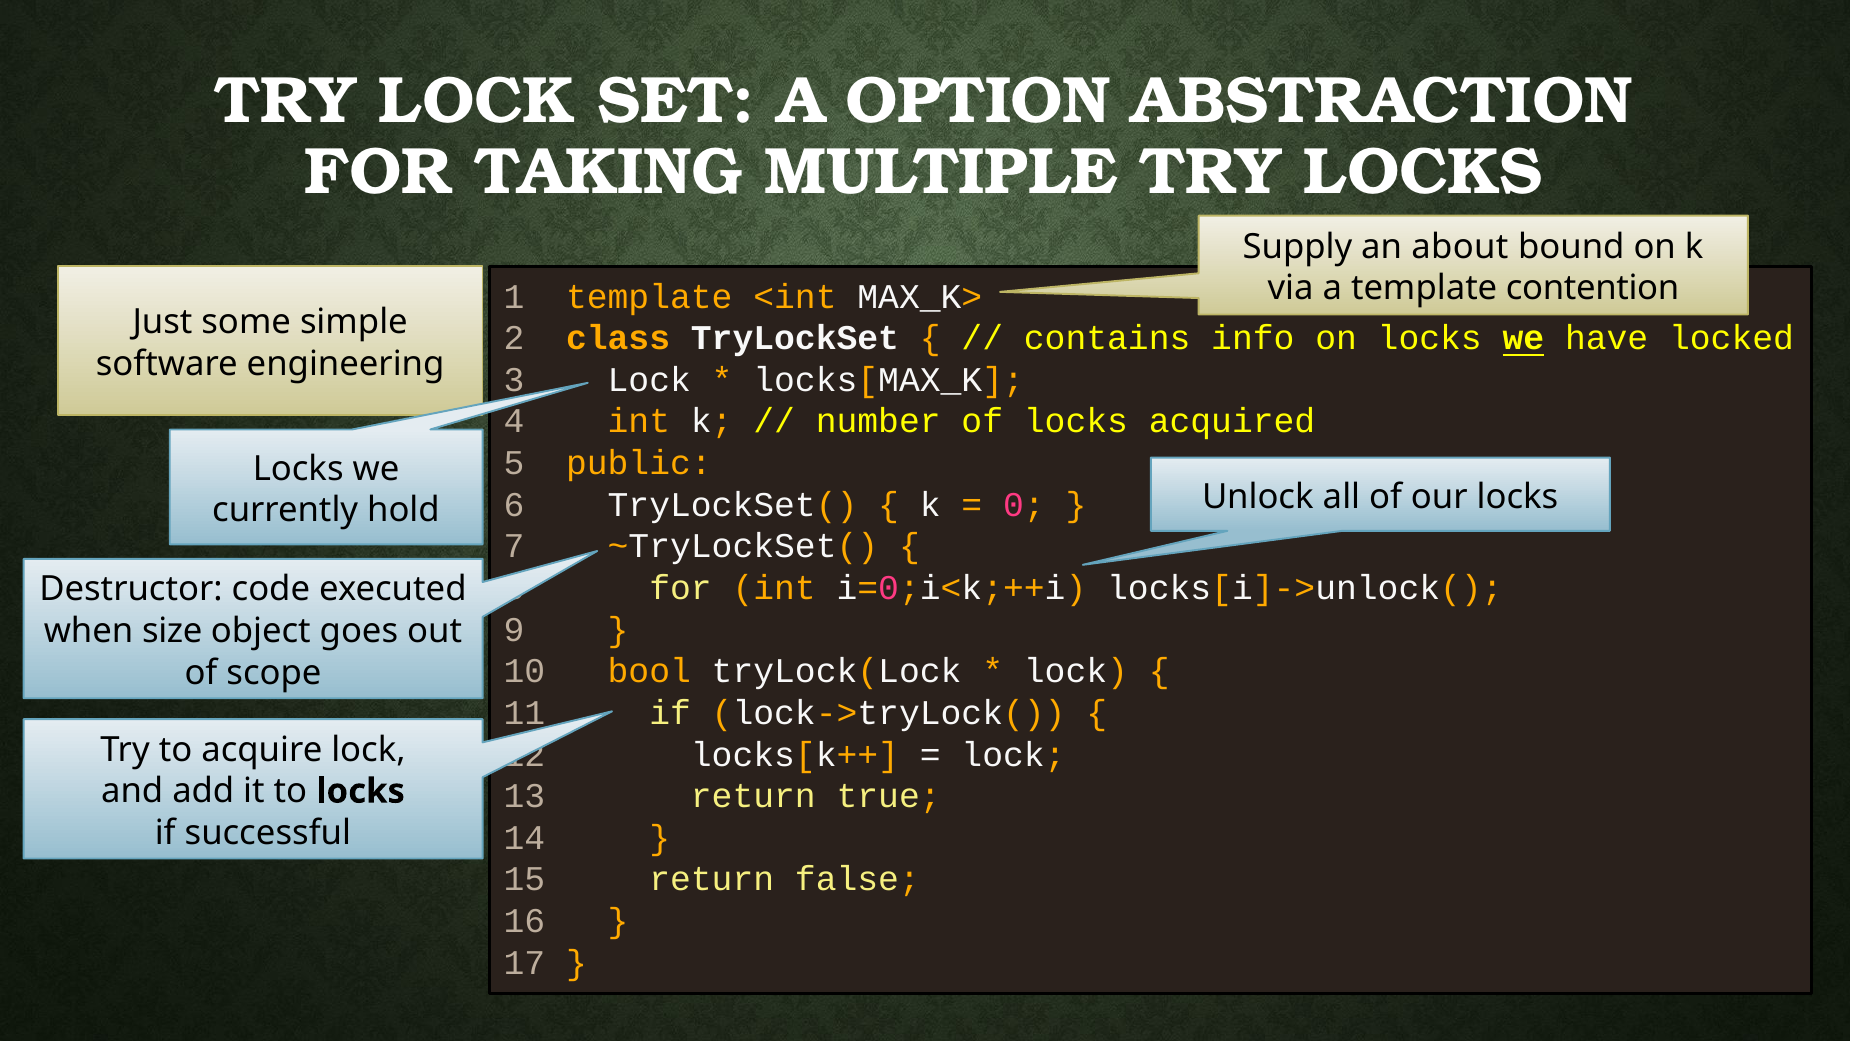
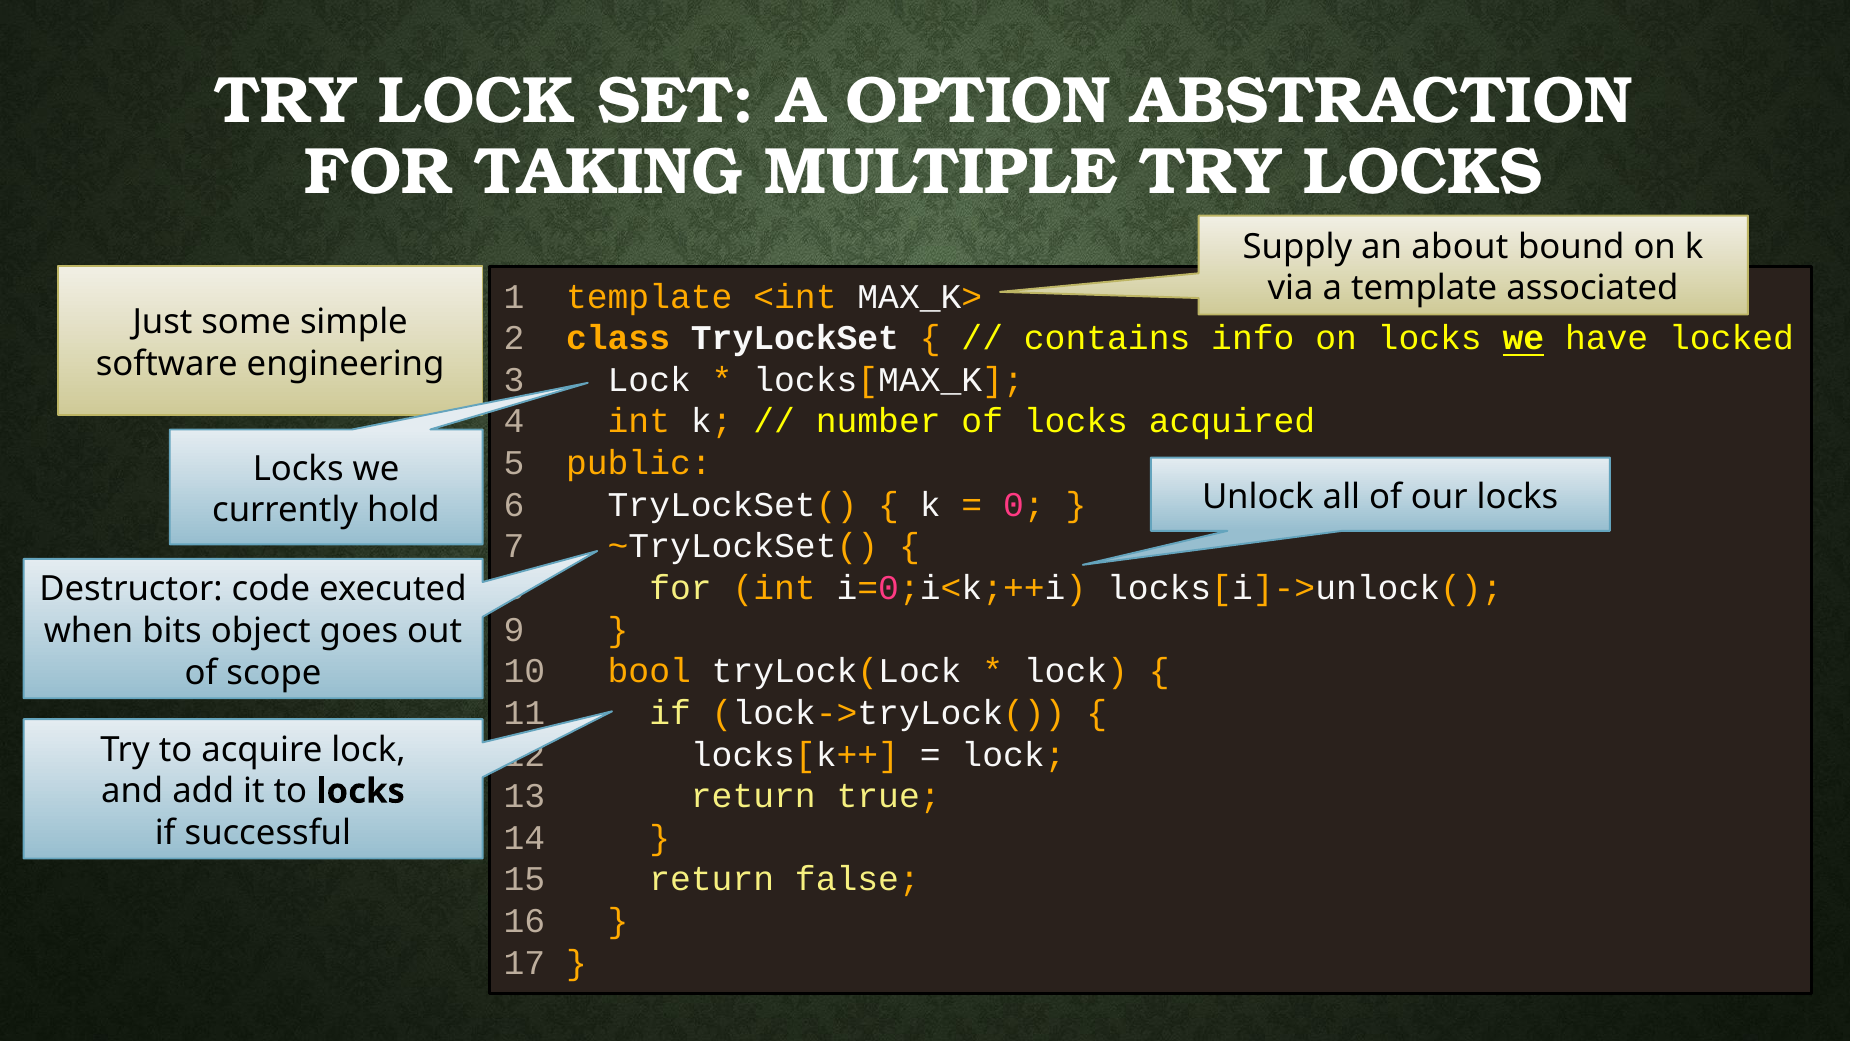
contention: contention -> associated
size: size -> bits
